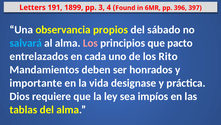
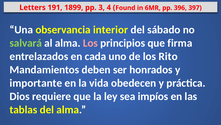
propios: propios -> interior
salvará colour: light blue -> light green
pacto: pacto -> firma
designase: designase -> obedecen
